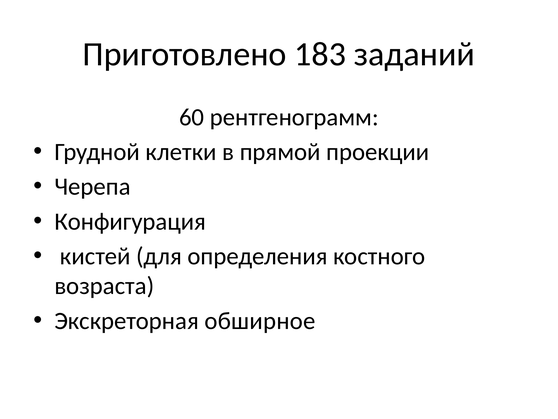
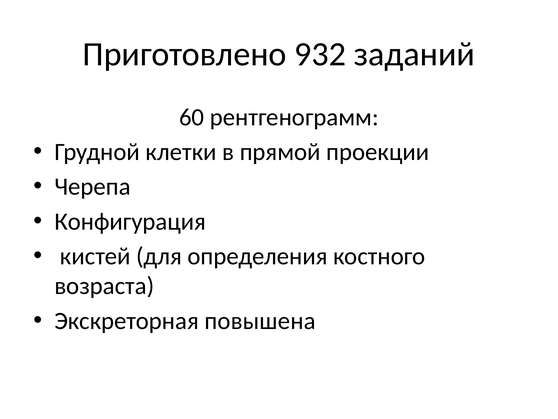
183: 183 -> 932
обширное: обширное -> повышена
